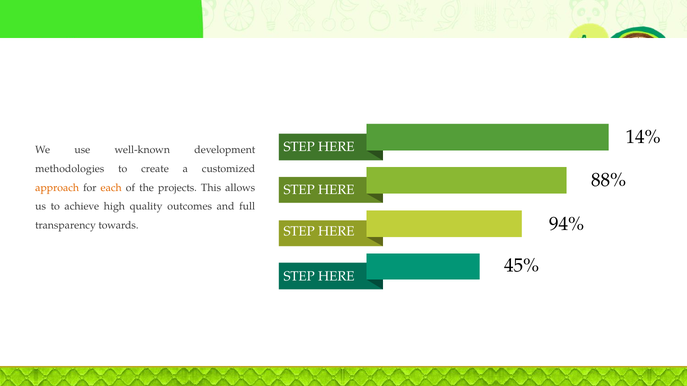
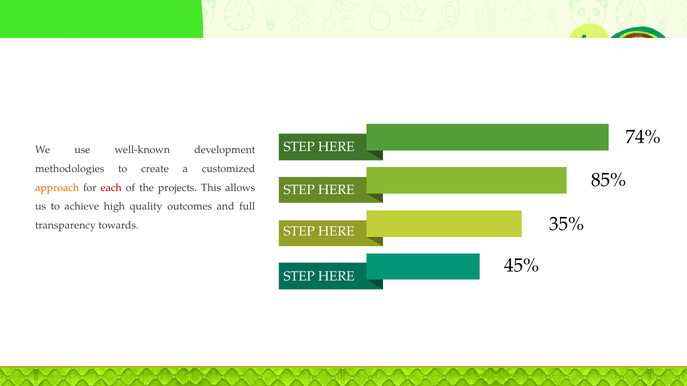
14%: 14% -> 74%
each colour: orange -> red
88%: 88% -> 85%
94%: 94% -> 35%
